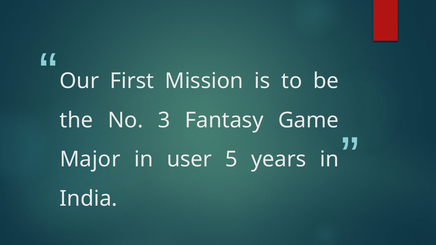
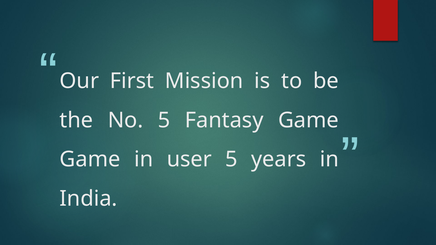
No 3: 3 -> 5
Major at (90, 160): Major -> Game
